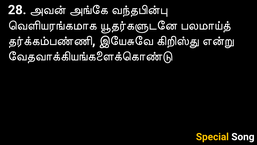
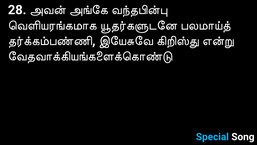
Special colour: yellow -> light blue
